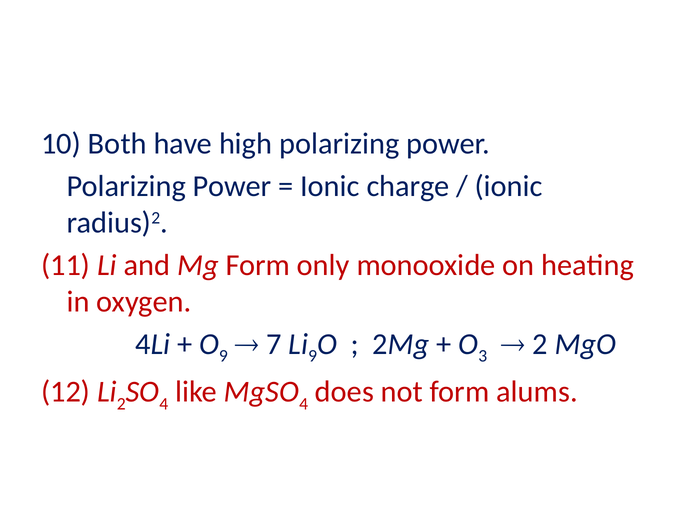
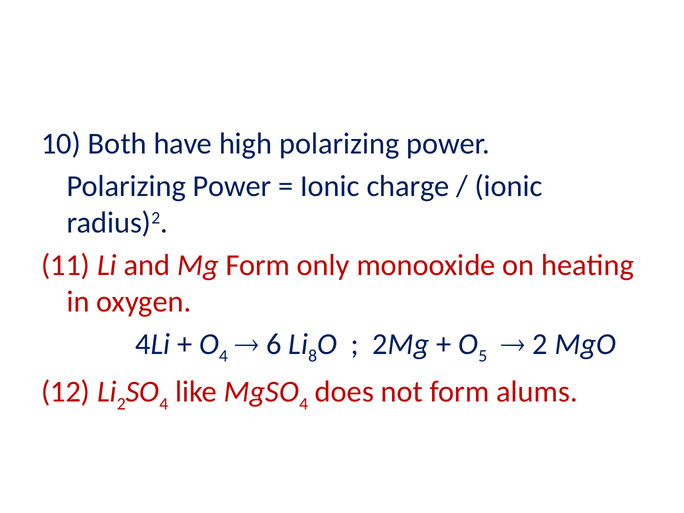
9 at (223, 356): 9 -> 4
7: 7 -> 6
Li 9: 9 -> 8
3: 3 -> 5
